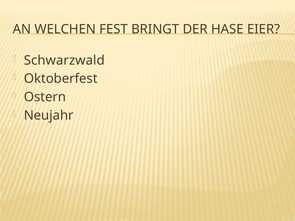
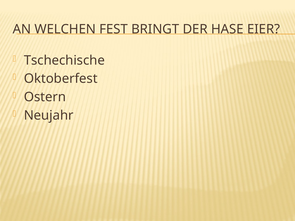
Schwarzwald: Schwarzwald -> Tschechische
